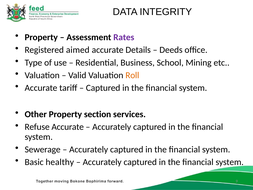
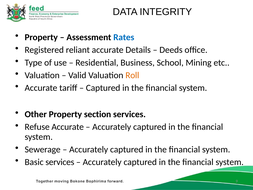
Rates colour: purple -> blue
aimed: aimed -> reliant
Basic healthy: healthy -> services
